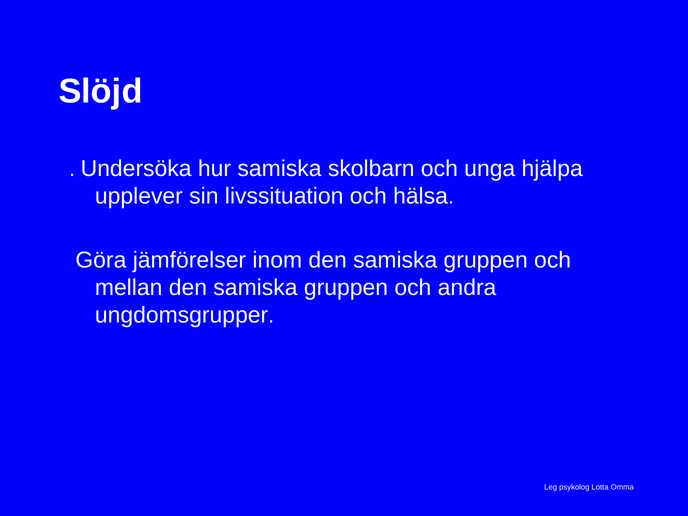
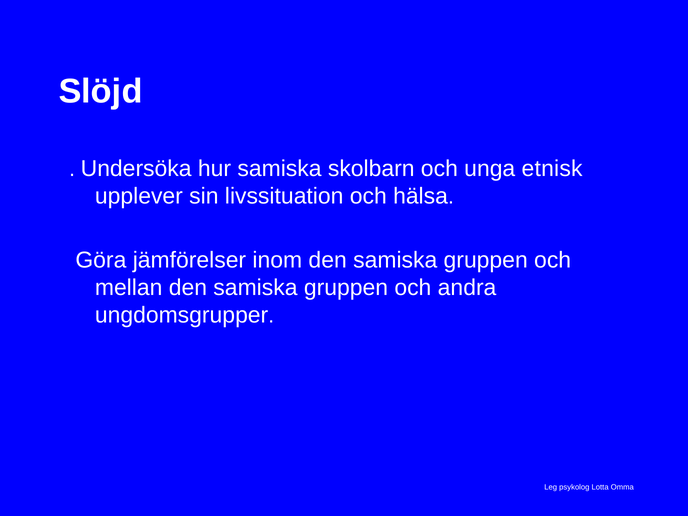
hjälpa: hjälpa -> etnisk
